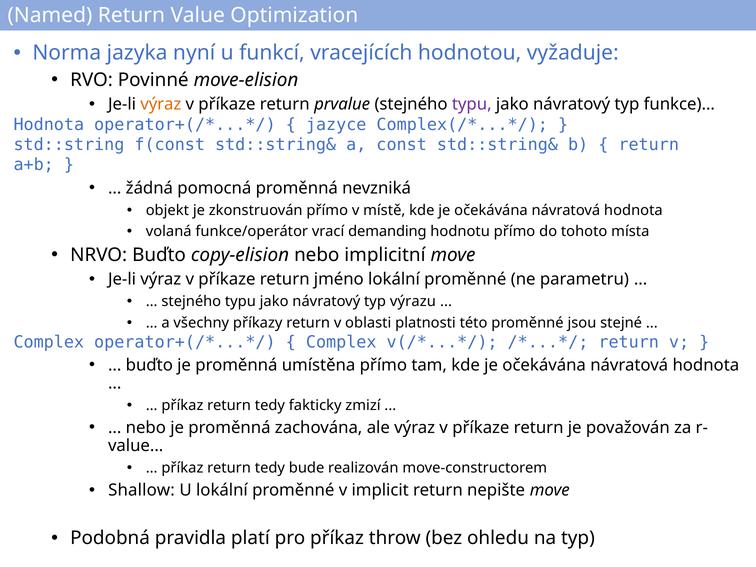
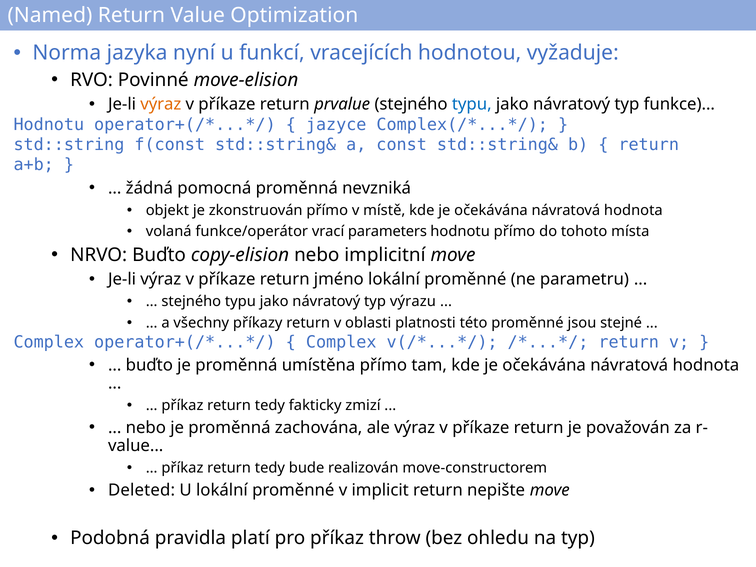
typu at (472, 104) colour: purple -> blue
Hodnota at (49, 125): Hodnota -> Hodnotu
demanding: demanding -> parameters
Shallow: Shallow -> Deleted
